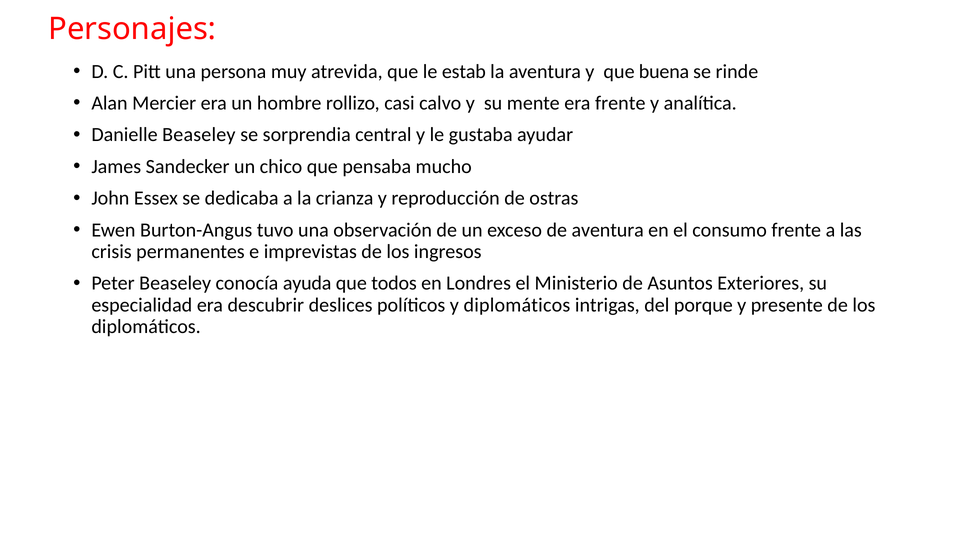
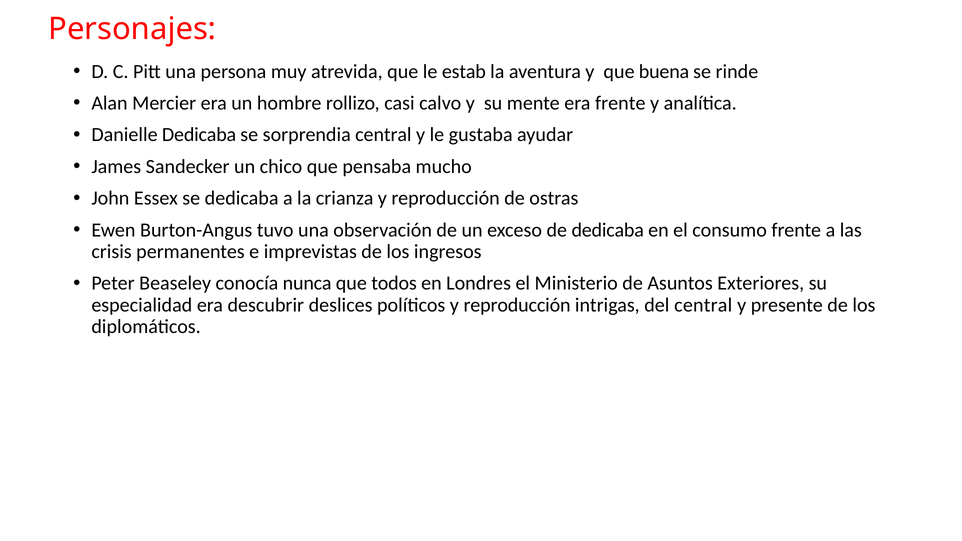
Danielle Beaseley: Beaseley -> Dedicaba
de aventura: aventura -> dedicaba
ayuda: ayuda -> nunca
políticos y diplomáticos: diplomáticos -> reproducción
del porque: porque -> central
